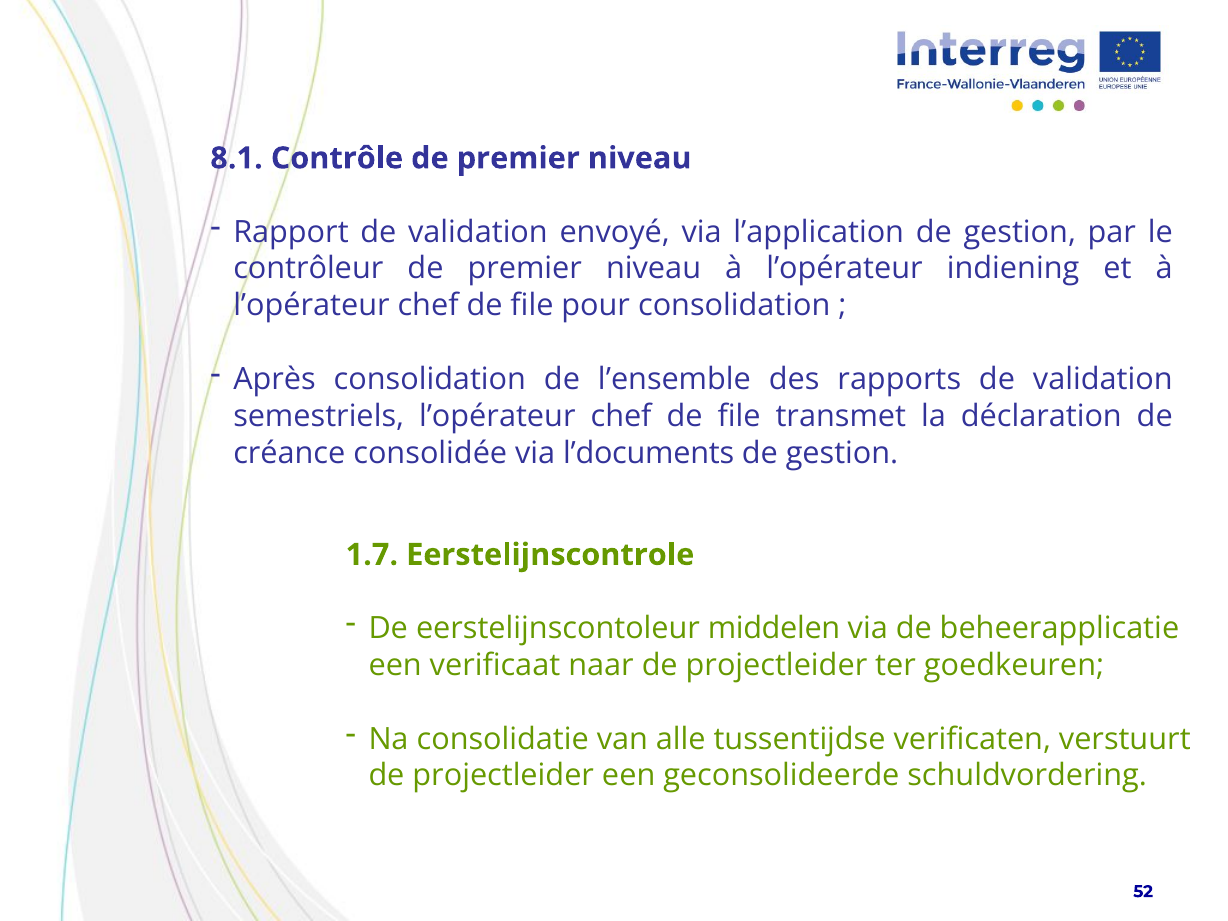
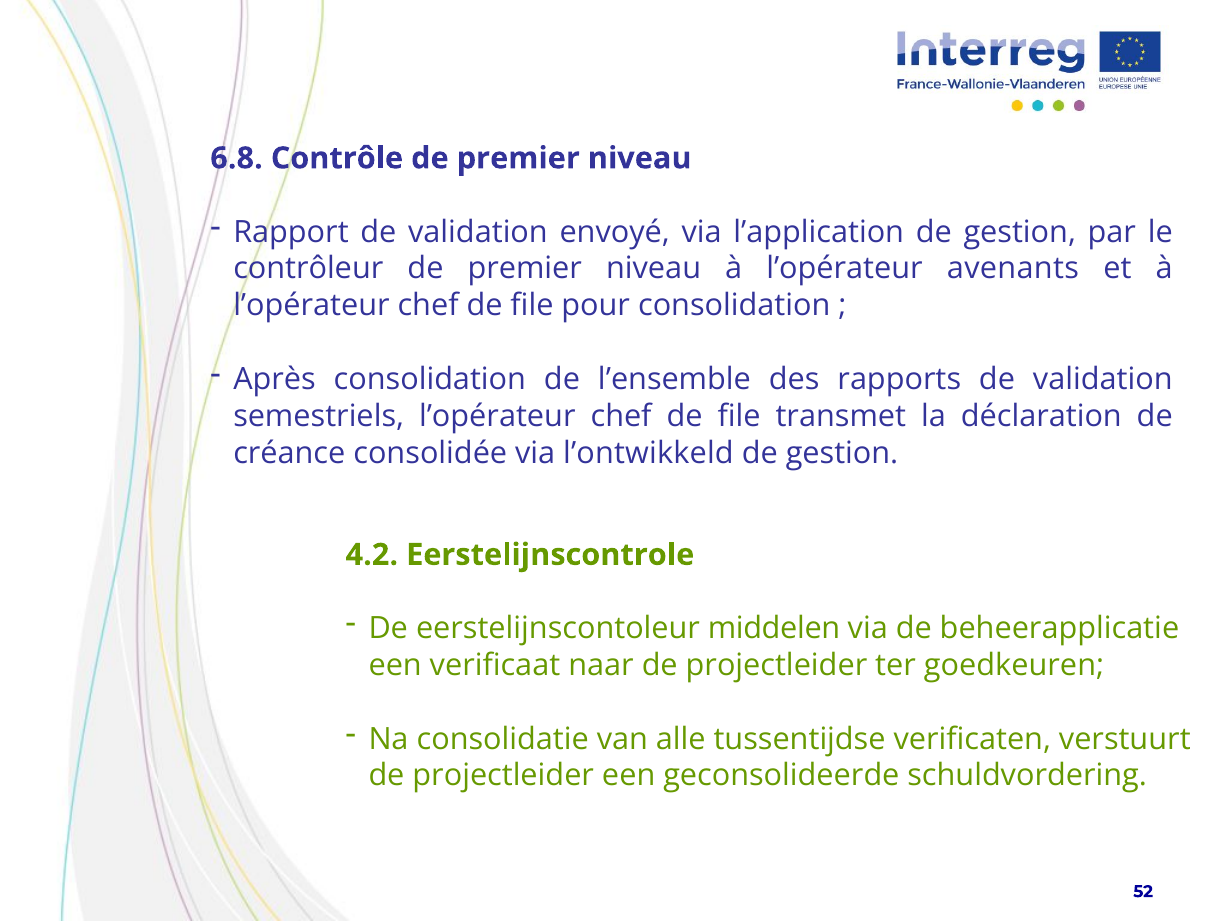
8.1: 8.1 -> 6.8
indiening: indiening -> avenants
l’documents: l’documents -> l’ontwikkeld
1.7: 1.7 -> 4.2
